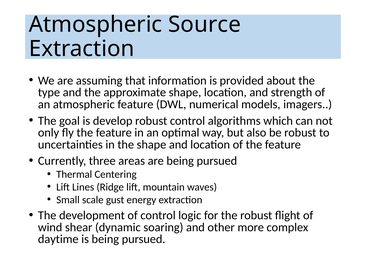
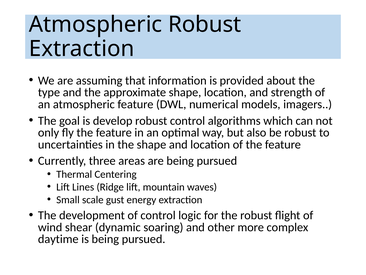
Atmospheric Source: Source -> Robust
